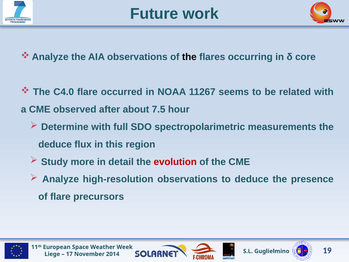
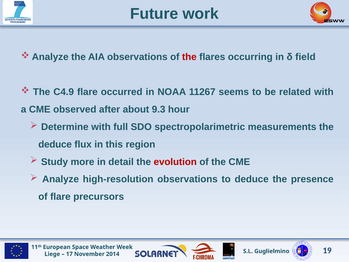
the at (189, 57) colour: black -> red
core: core -> field
C4.0: C4.0 -> C4.9
7.5: 7.5 -> 9.3
